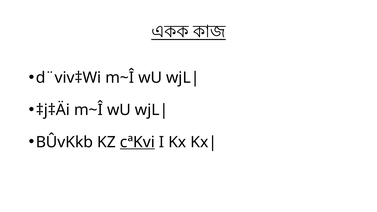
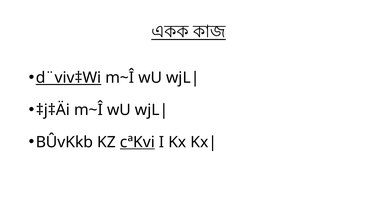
d¨viv‡Wi underline: none -> present
